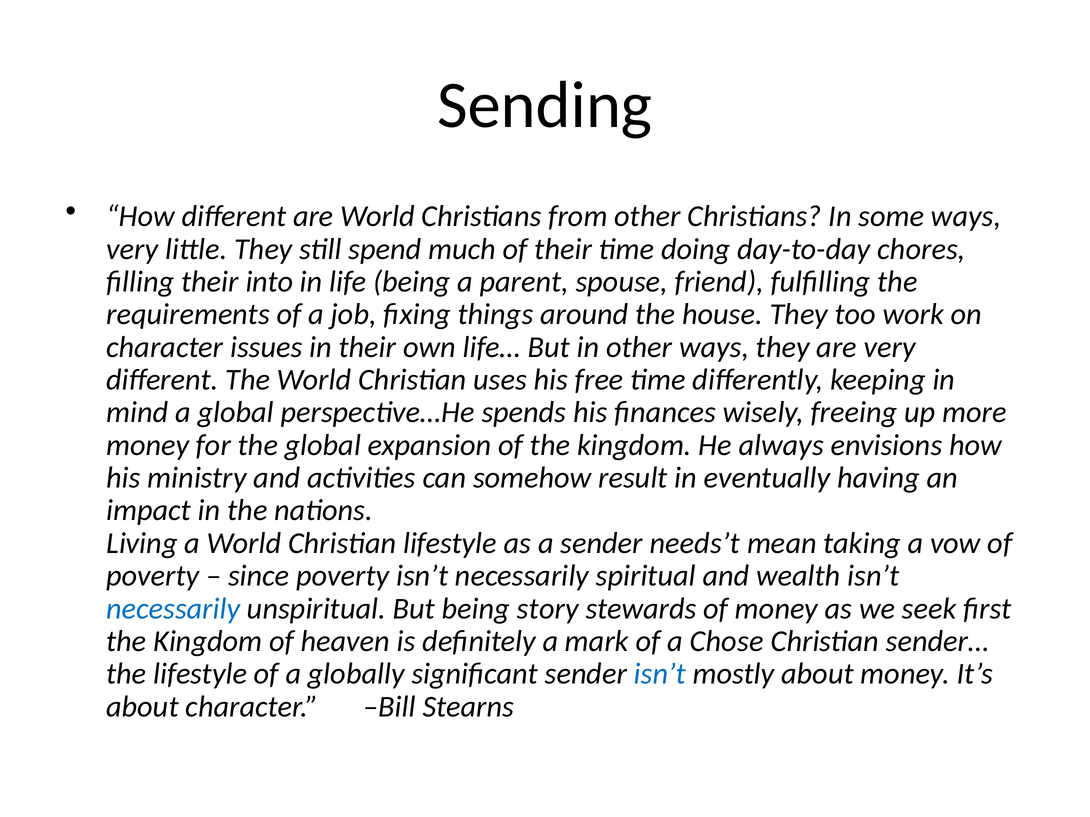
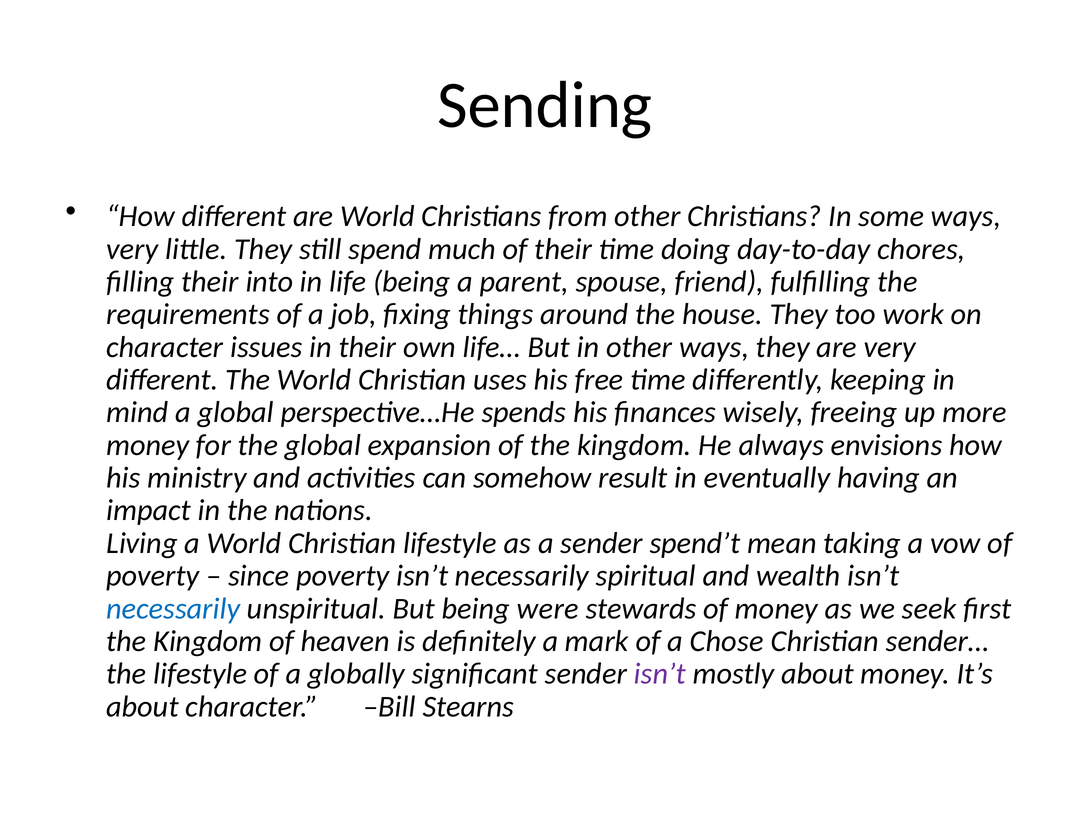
needs’t: needs’t -> spend’t
story: story -> were
isn’t at (660, 674) colour: blue -> purple
